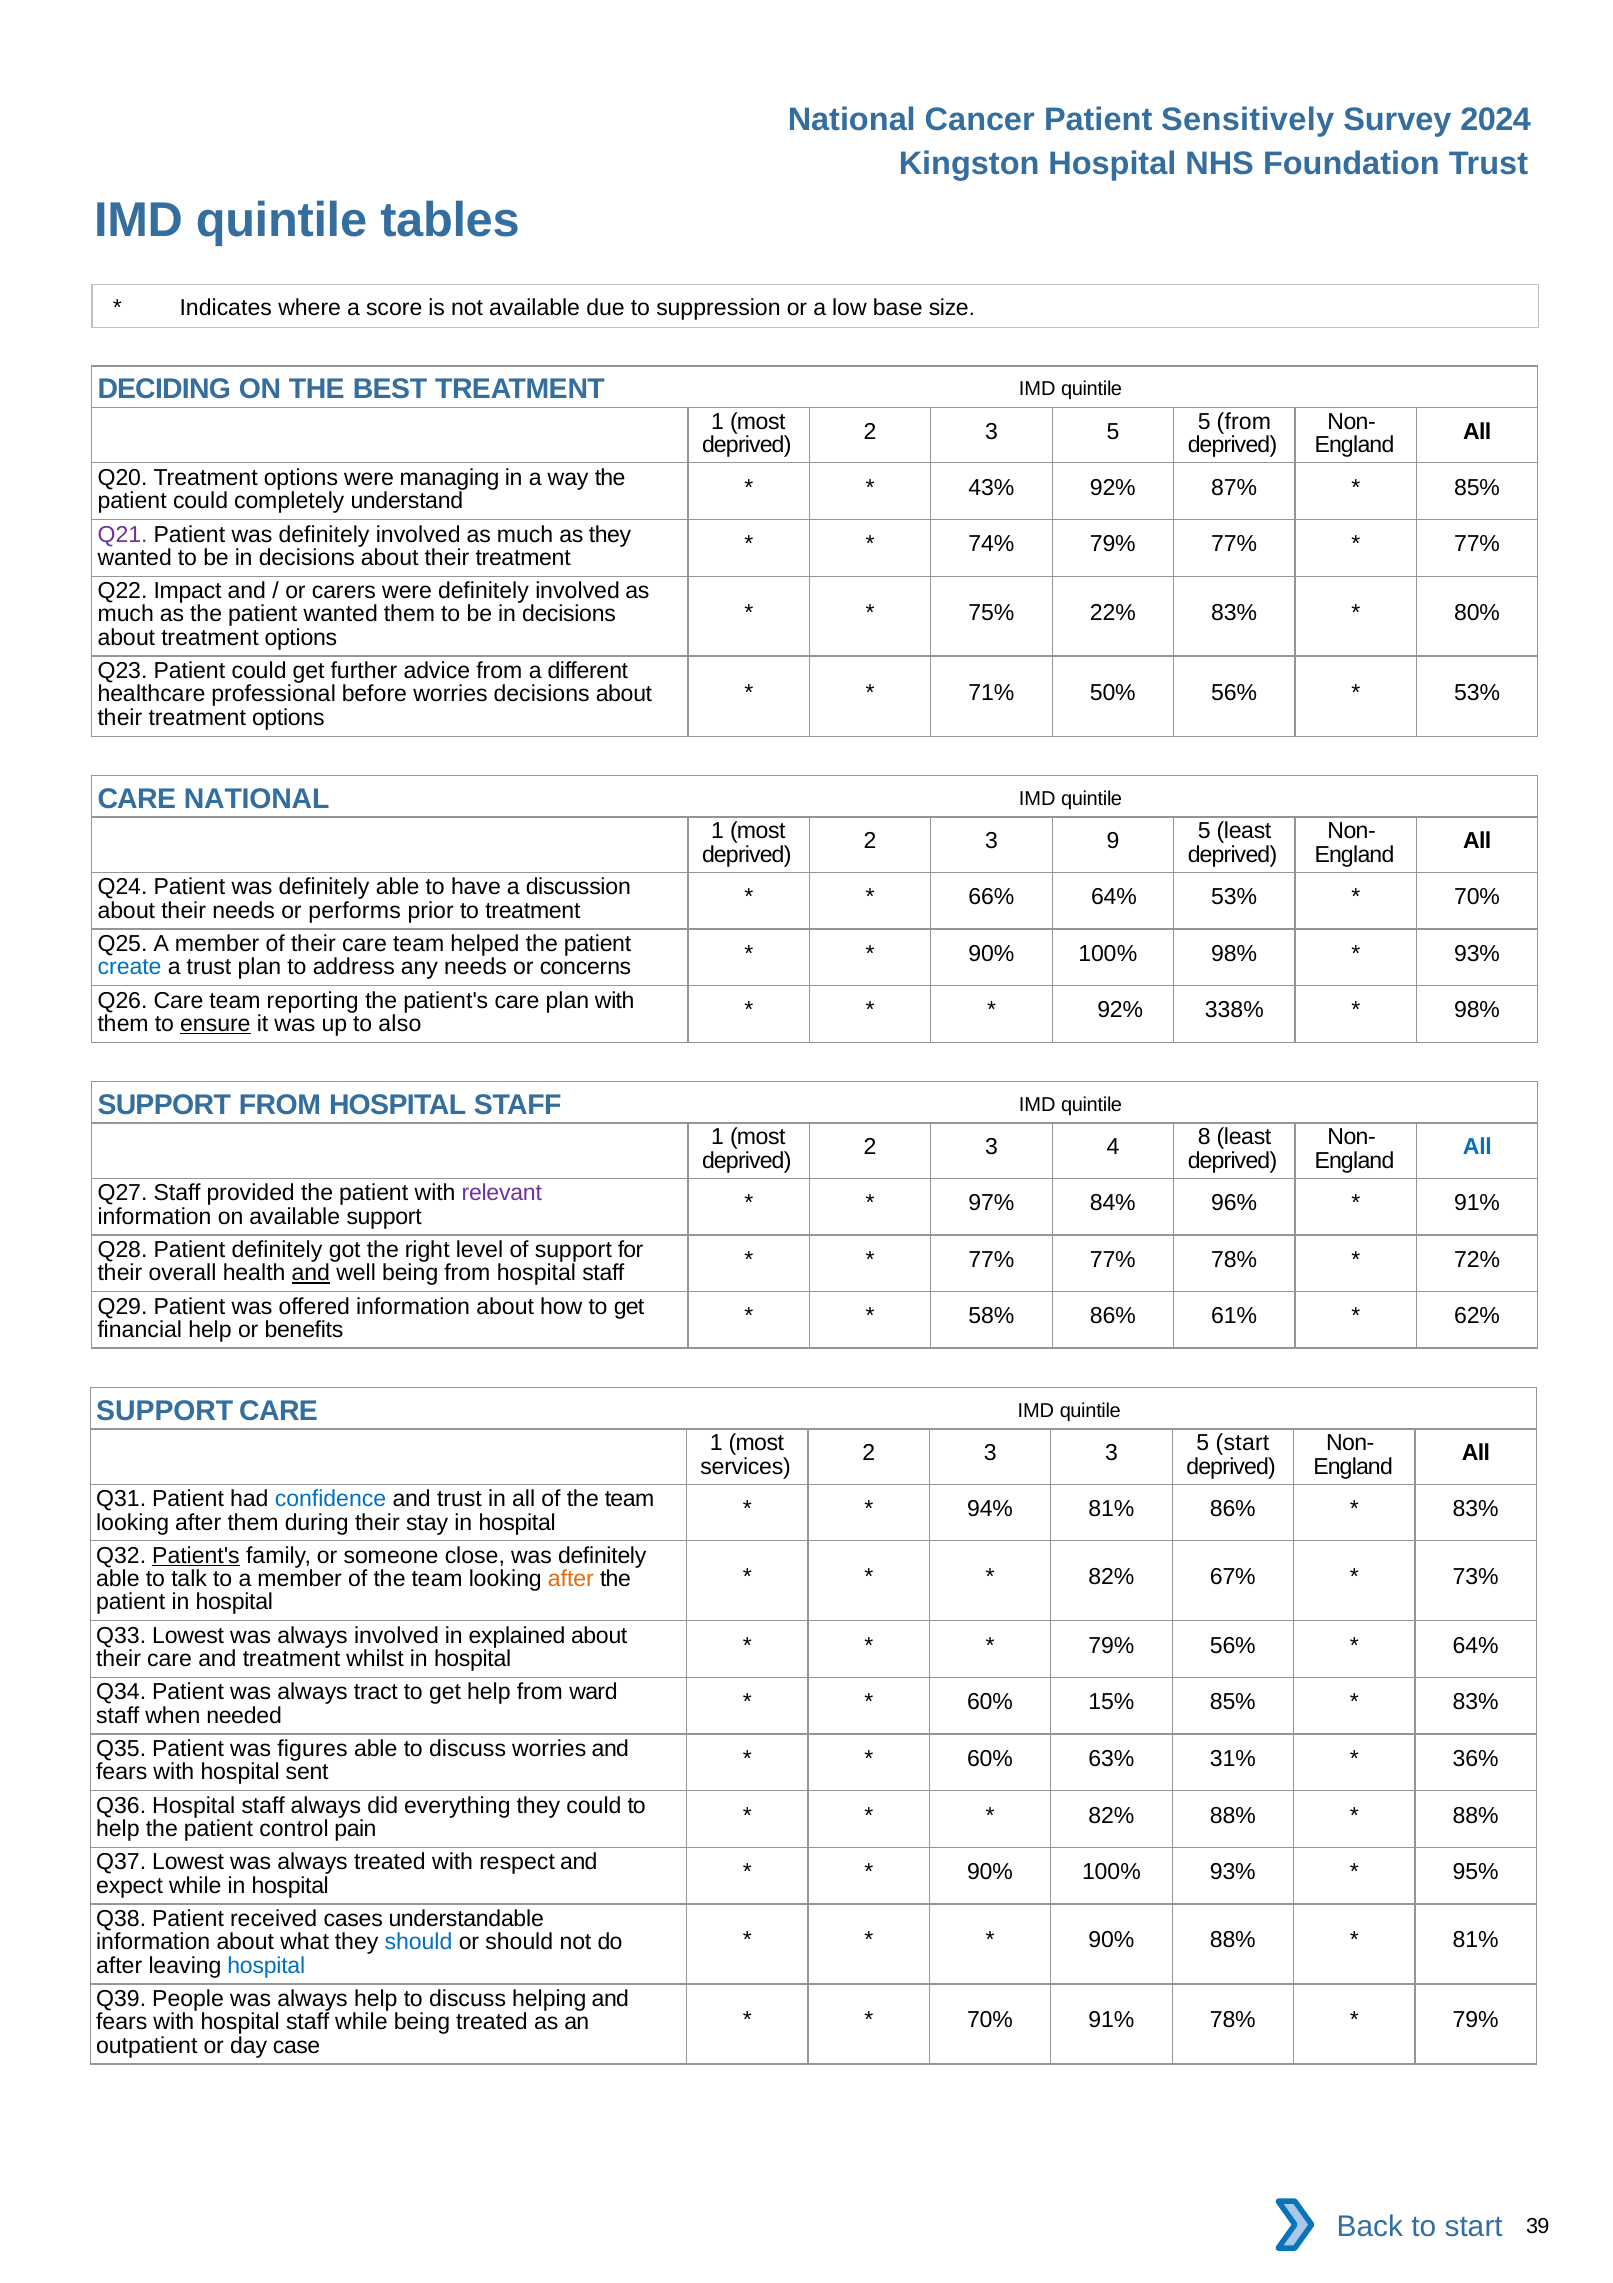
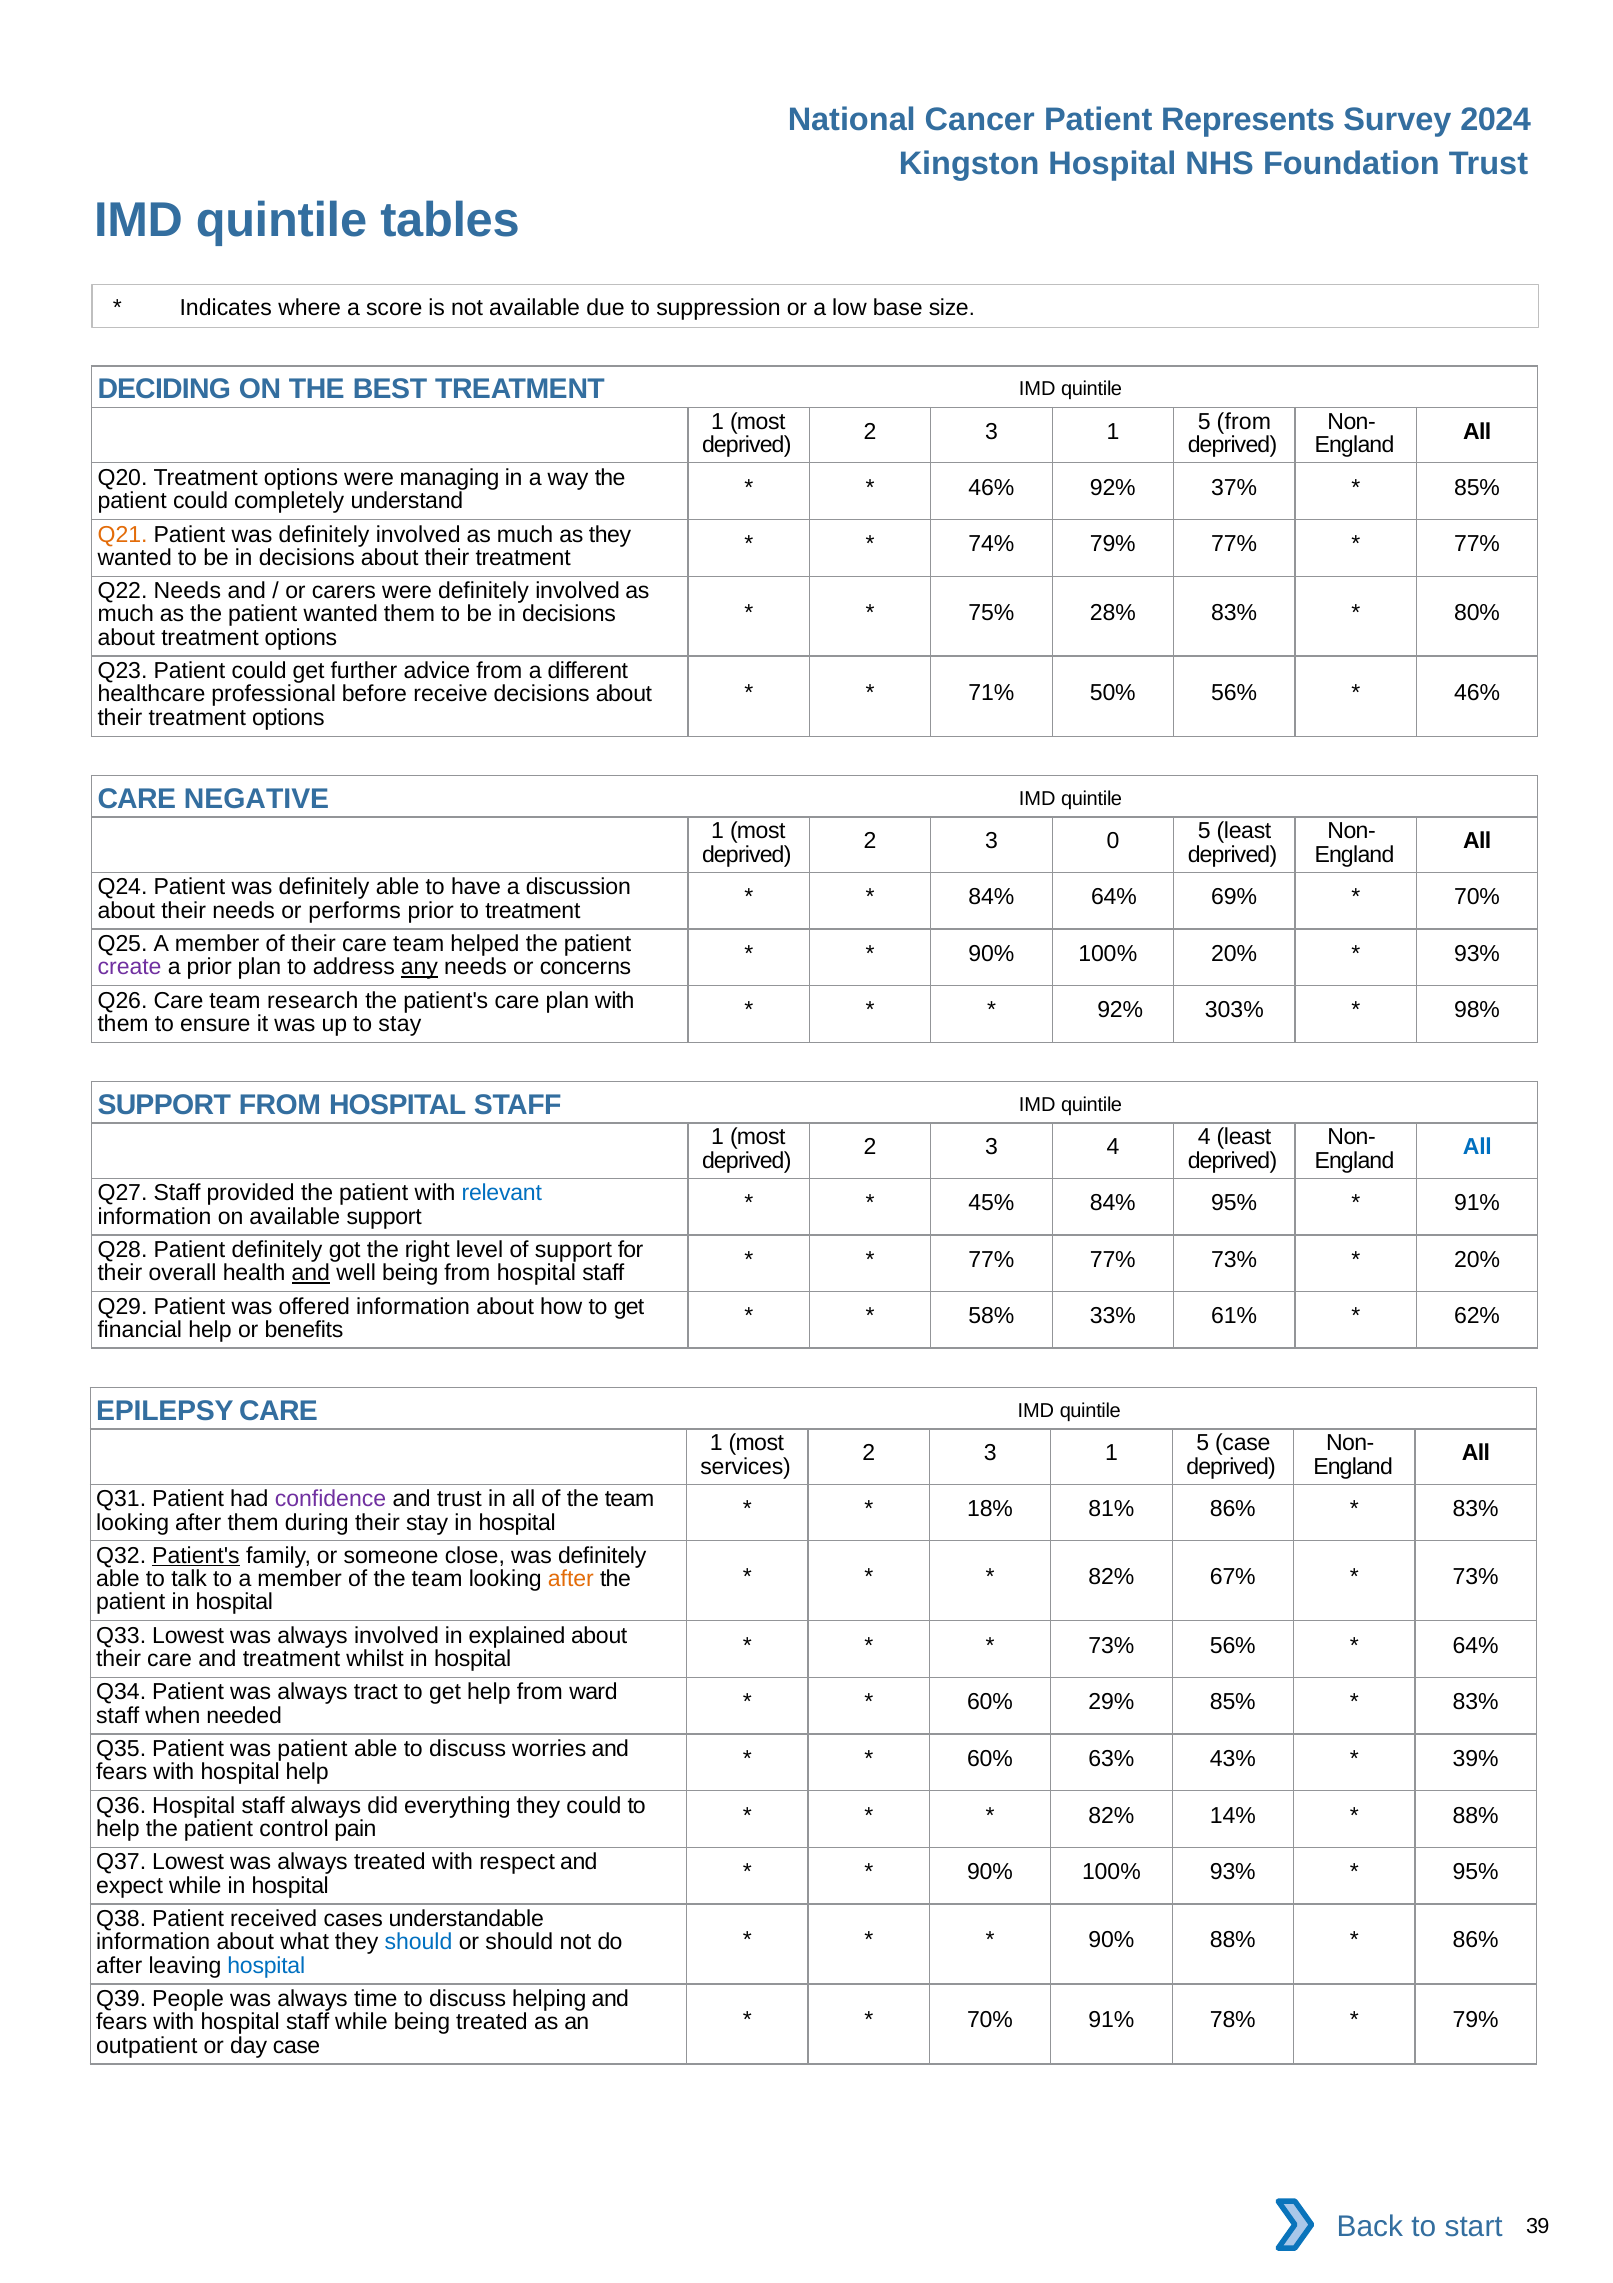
Sensitively: Sensitively -> Represents
5 at (1113, 432): 5 -> 1
43% at (991, 487): 43% -> 46%
87%: 87% -> 37%
Q21 colour: purple -> orange
Q22 Impact: Impact -> Needs
22%: 22% -> 28%
53% at (1477, 692): 53% -> 46%
before worries: worries -> receive
CARE NATIONAL: NATIONAL -> NEGATIVE
9: 9 -> 0
66% at (991, 897): 66% -> 84%
64% 53%: 53% -> 69%
100% 98%: 98% -> 20%
create colour: blue -> purple
a trust: trust -> prior
any underline: none -> present
reporting: reporting -> research
338%: 338% -> 303%
ensure underline: present -> none
to also: also -> stay
4 8: 8 -> 4
relevant colour: purple -> blue
97%: 97% -> 45%
84% 96%: 96% -> 95%
77% 78%: 78% -> 73%
72% at (1477, 1259): 72% -> 20%
58% 86%: 86% -> 33%
SUPPORT at (165, 1411): SUPPORT -> EPILEPSY
3 at (1112, 1453): 3 -> 1
5 start: start -> case
confidence colour: blue -> purple
94%: 94% -> 18%
79% at (1111, 1645): 79% -> 73%
15%: 15% -> 29%
was figures: figures -> patient
31%: 31% -> 43%
36%: 36% -> 39%
hospital sent: sent -> help
82% 88%: 88% -> 14%
81% at (1476, 1940): 81% -> 86%
always help: help -> time
